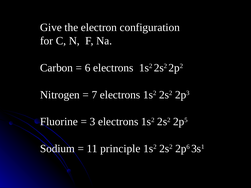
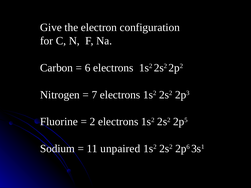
3: 3 -> 2
principle: principle -> unpaired
